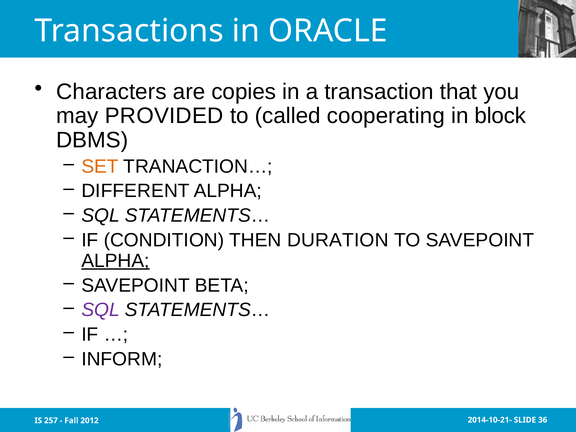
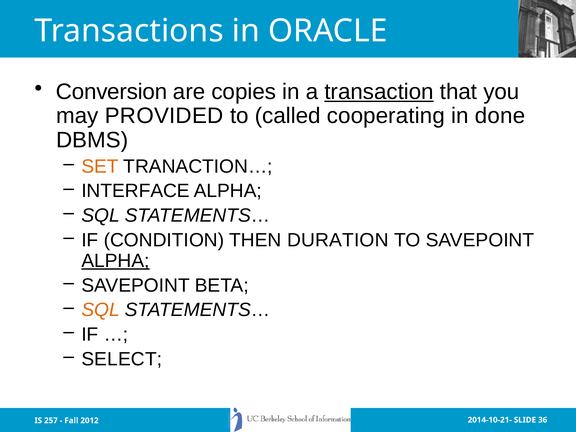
Characters: Characters -> Conversion
transaction underline: none -> present
block: block -> done
DIFFERENT: DIFFERENT -> INTERFACE
SQL at (101, 310) colour: purple -> orange
INFORM: INFORM -> SELECT
